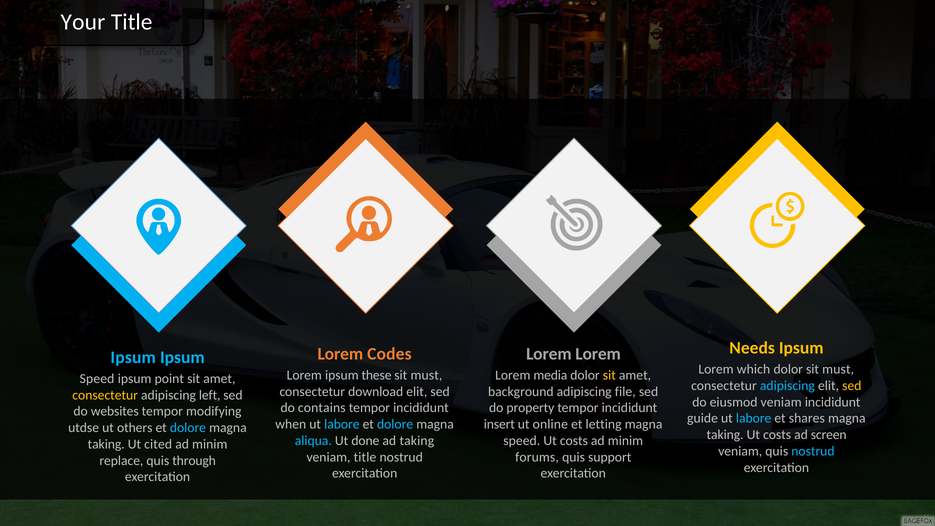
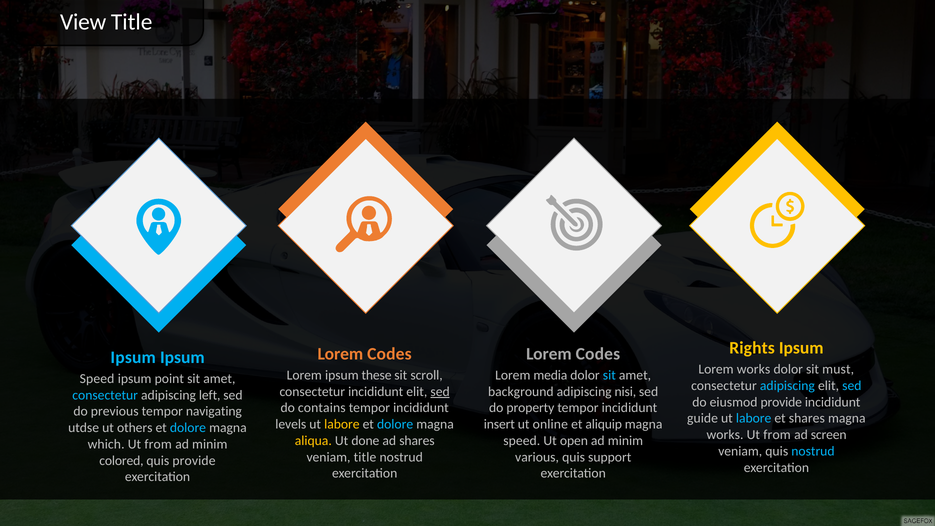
Your: Your -> View
Needs: Needs -> Rights
Lorem at (598, 354): Lorem -> Codes
Lorem which: which -> works
must at (426, 375): must -> scroll
sit at (609, 375) colour: yellow -> light blue
sed at (852, 386) colour: yellow -> light blue
consectetur download: download -> incididunt
sed at (440, 392) underline: none -> present
file: file -> nisi
consectetur at (105, 395) colour: yellow -> light blue
eiusmod veniam: veniam -> provide
websites: websites -> previous
modifying: modifying -> navigating
when: when -> levels
labore at (342, 424) colour: light blue -> yellow
letting: letting -> aliquip
taking at (725, 435): taking -> works
costs at (777, 435): costs -> from
aliqua colour: light blue -> yellow
ad taking: taking -> shares
costs at (574, 441): costs -> open
taking at (106, 444): taking -> which
cited at (158, 444): cited -> from
forums: forums -> various
replace: replace -> colored
quis through: through -> provide
